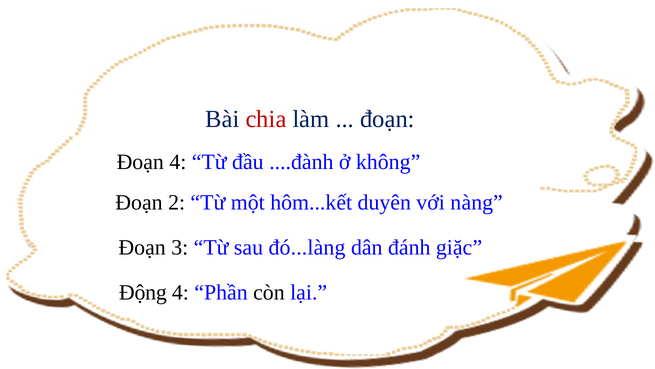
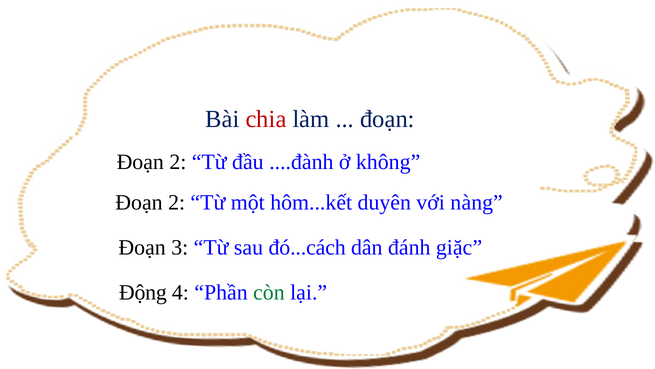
4 at (178, 162): 4 -> 2
đó...làng: đó...làng -> đó...cách
còn colour: black -> green
